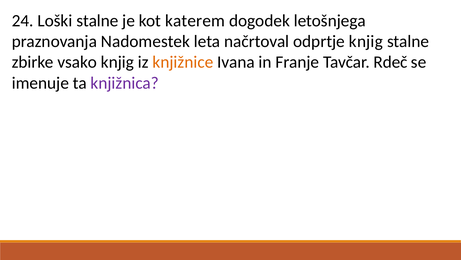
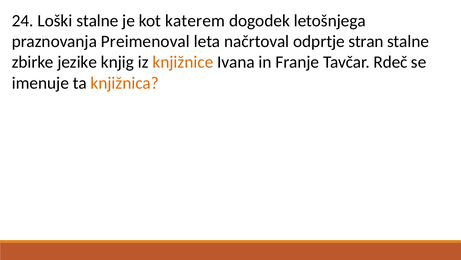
Nadomestek: Nadomestek -> Preimenoval
odprtje knjig: knjig -> stran
vsako: vsako -> jezike
knjižnica colour: purple -> orange
